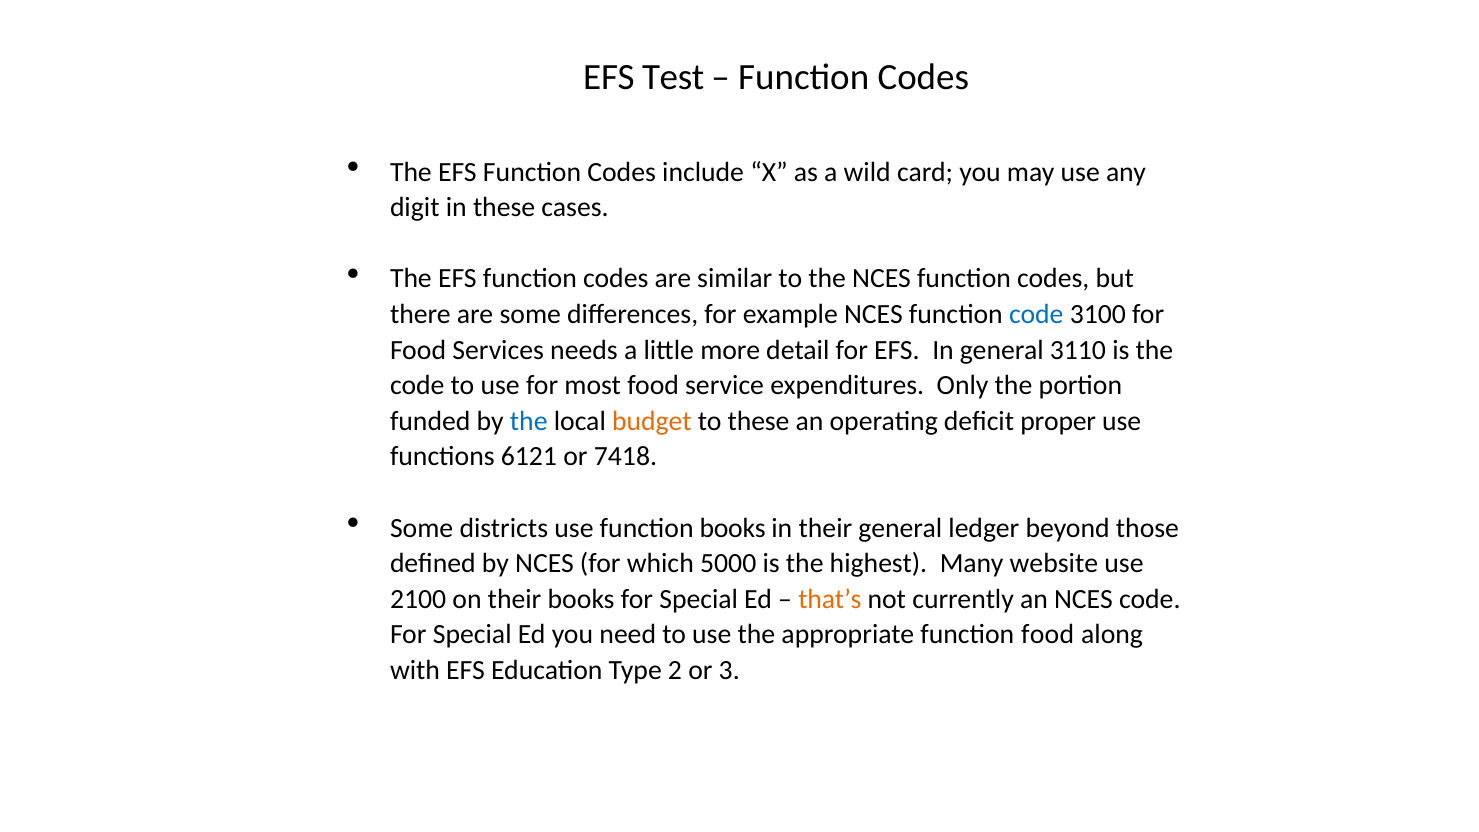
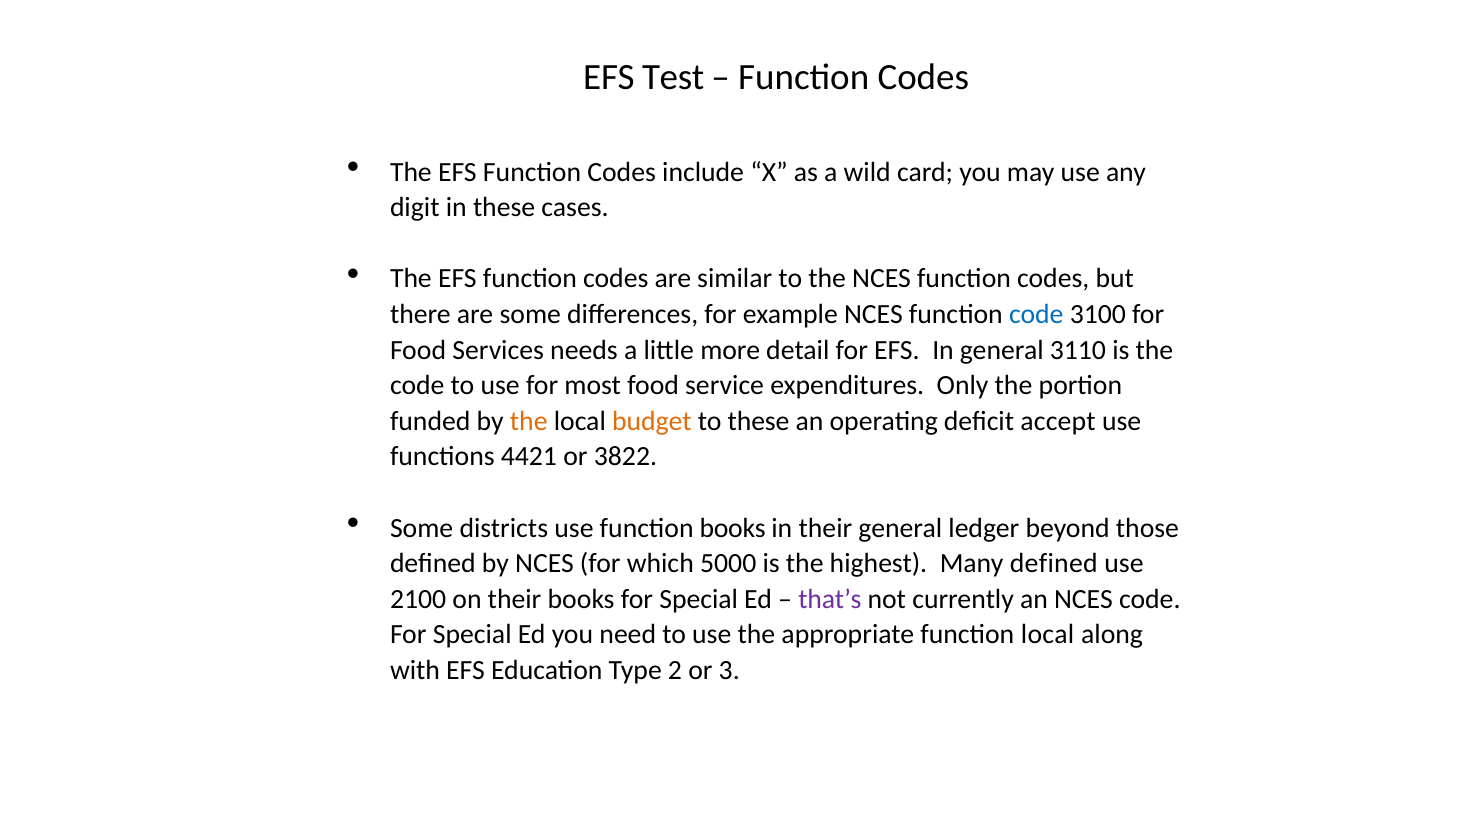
the at (529, 421) colour: blue -> orange
proper: proper -> accept
6121: 6121 -> 4421
7418: 7418 -> 3822
Many website: website -> defined
that’s colour: orange -> purple
function food: food -> local
